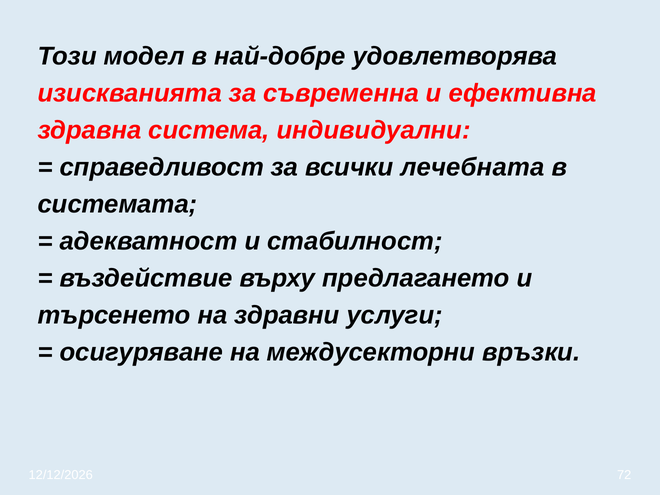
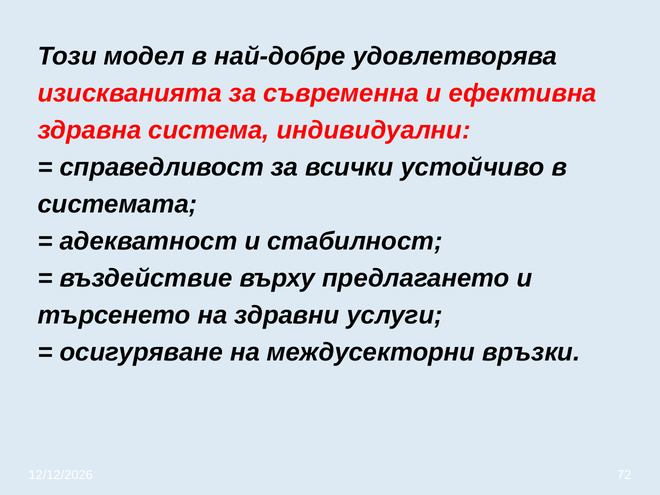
лечебната: лечебната -> устойчиво
